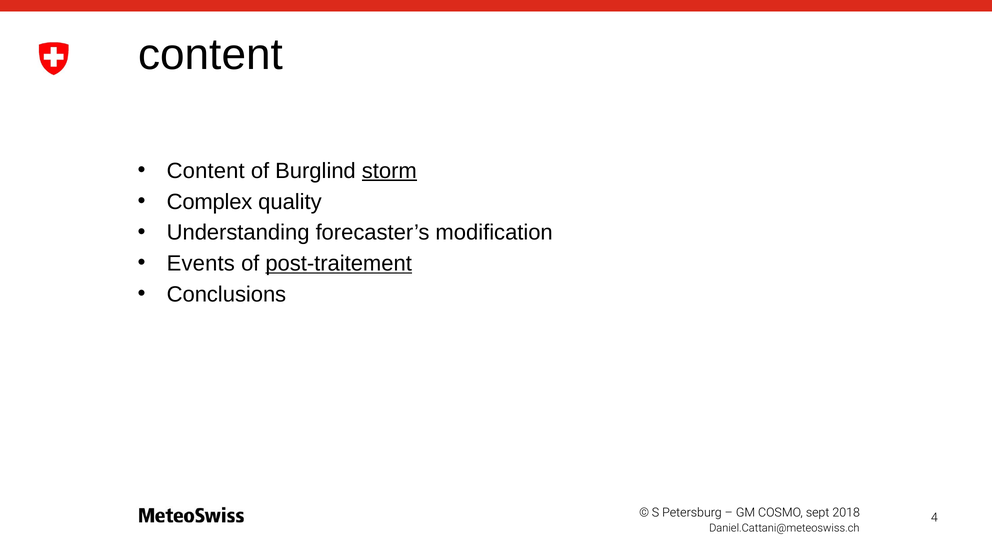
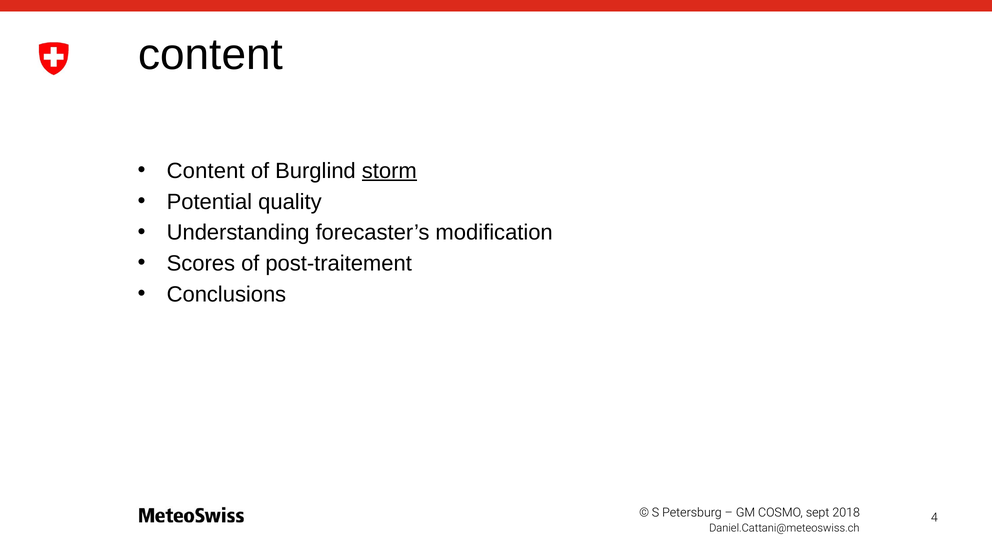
Complex: Complex -> Potential
Events: Events -> Scores
post-traitement underline: present -> none
